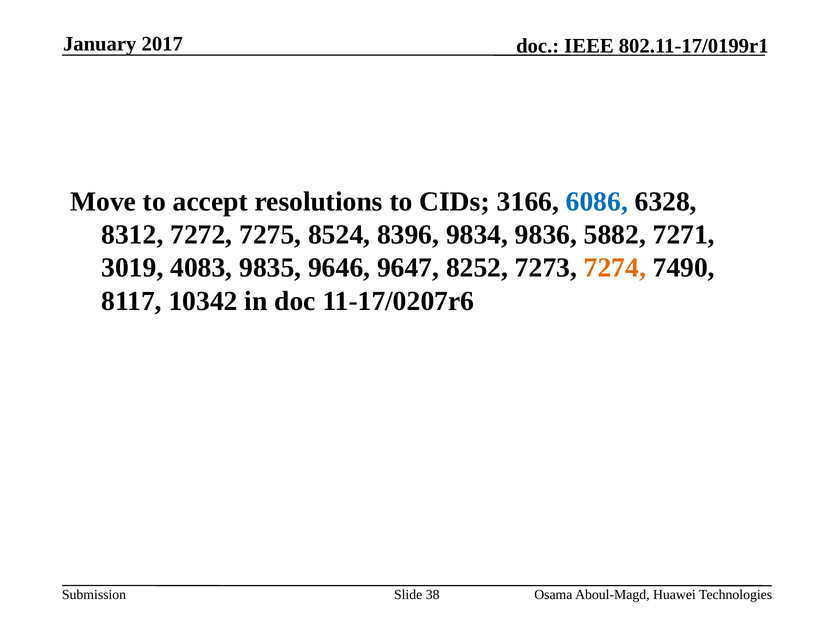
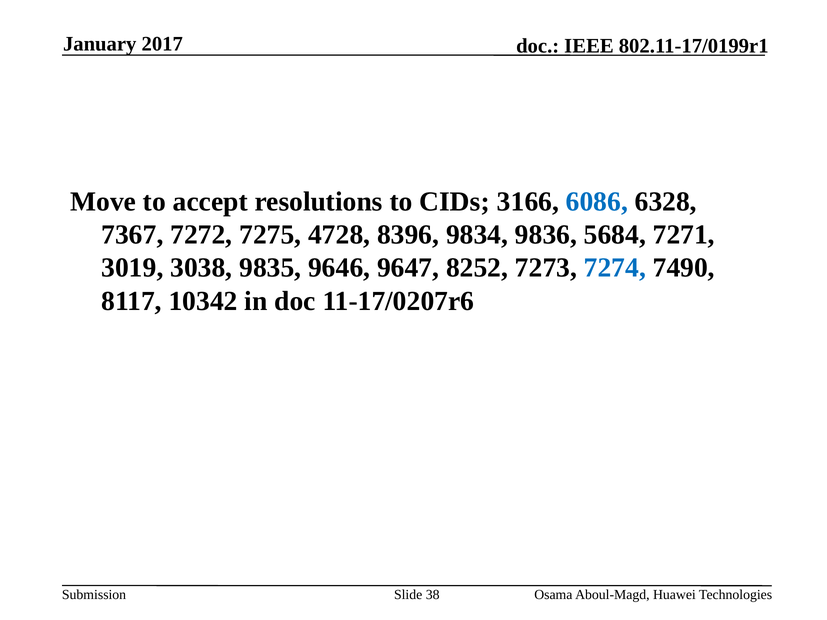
8312: 8312 -> 7367
8524: 8524 -> 4728
5882: 5882 -> 5684
4083: 4083 -> 3038
7274 colour: orange -> blue
